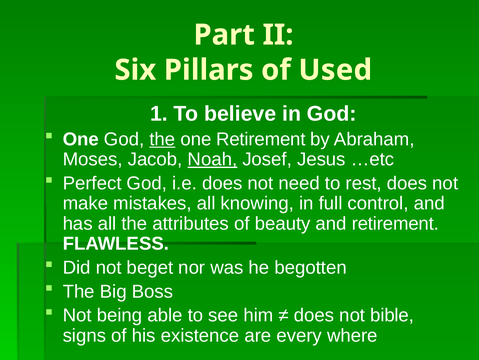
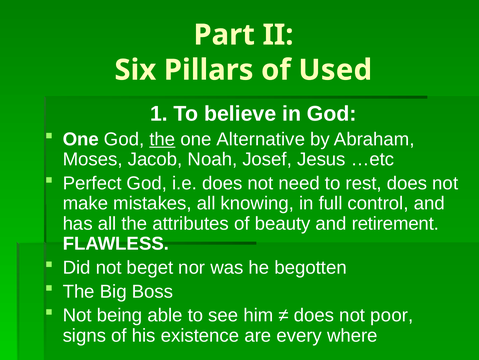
one Retirement: Retirement -> Alternative
Noah underline: present -> none
bible: bible -> poor
